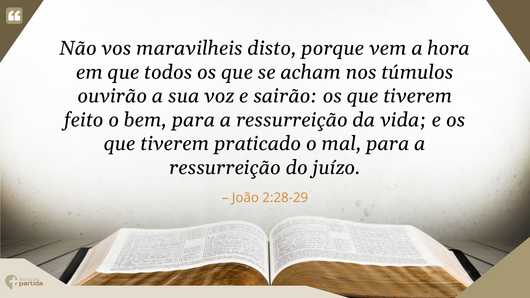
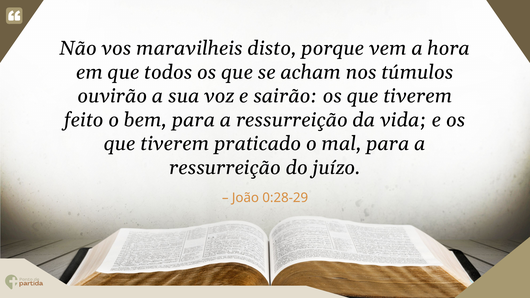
2:28-29: 2:28-29 -> 0:28-29
